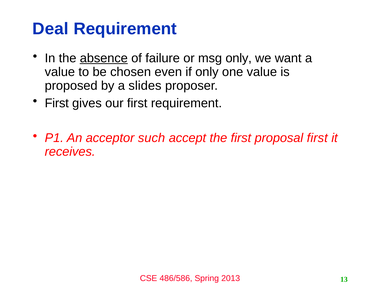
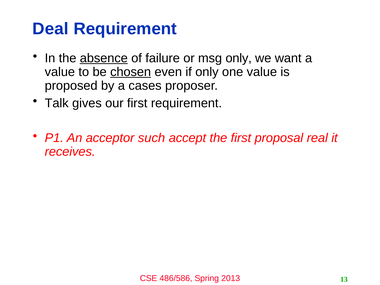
chosen underline: none -> present
slides: slides -> cases
First at (57, 103): First -> Talk
proposal first: first -> real
